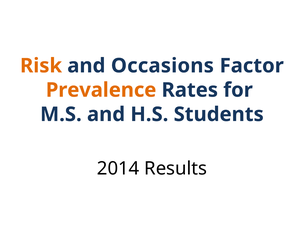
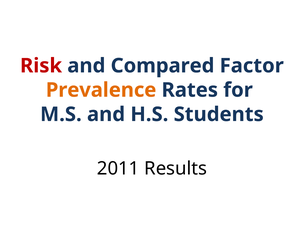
Risk colour: orange -> red
Occasions: Occasions -> Compared
2014: 2014 -> 2011
